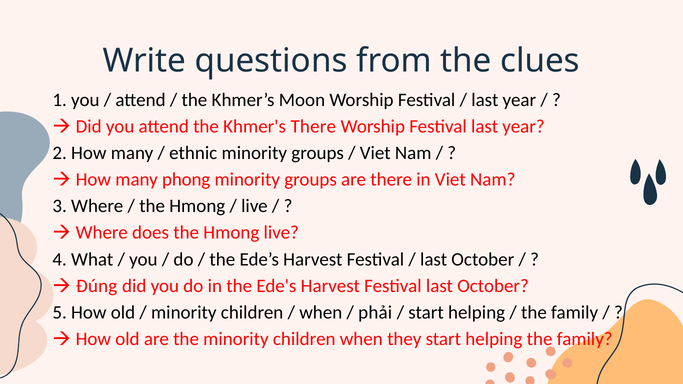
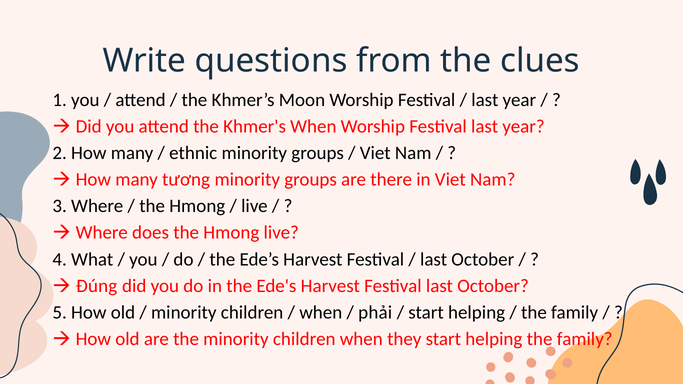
Khmer's There: There -> When
phong: phong -> tương
